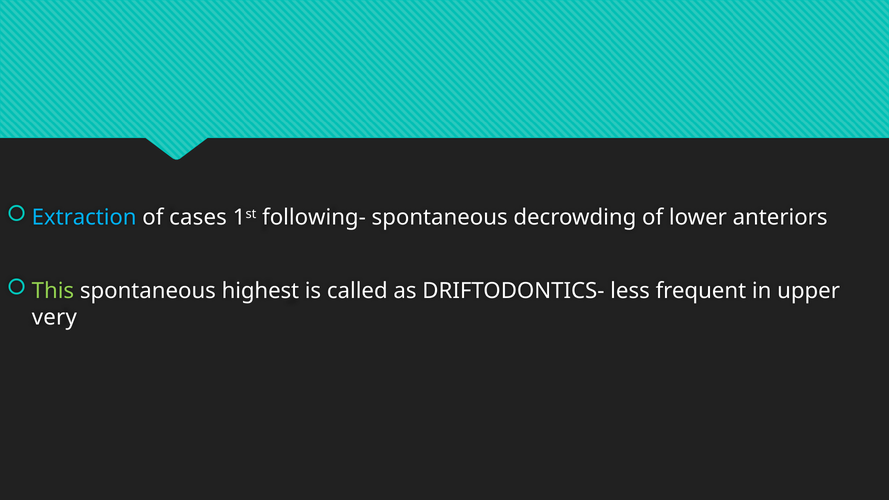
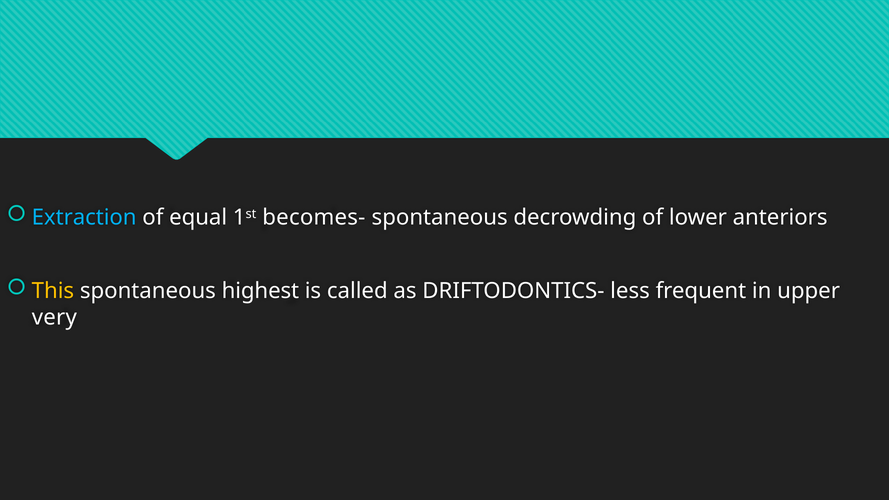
cases: cases -> equal
following-: following- -> becomes-
This colour: light green -> yellow
